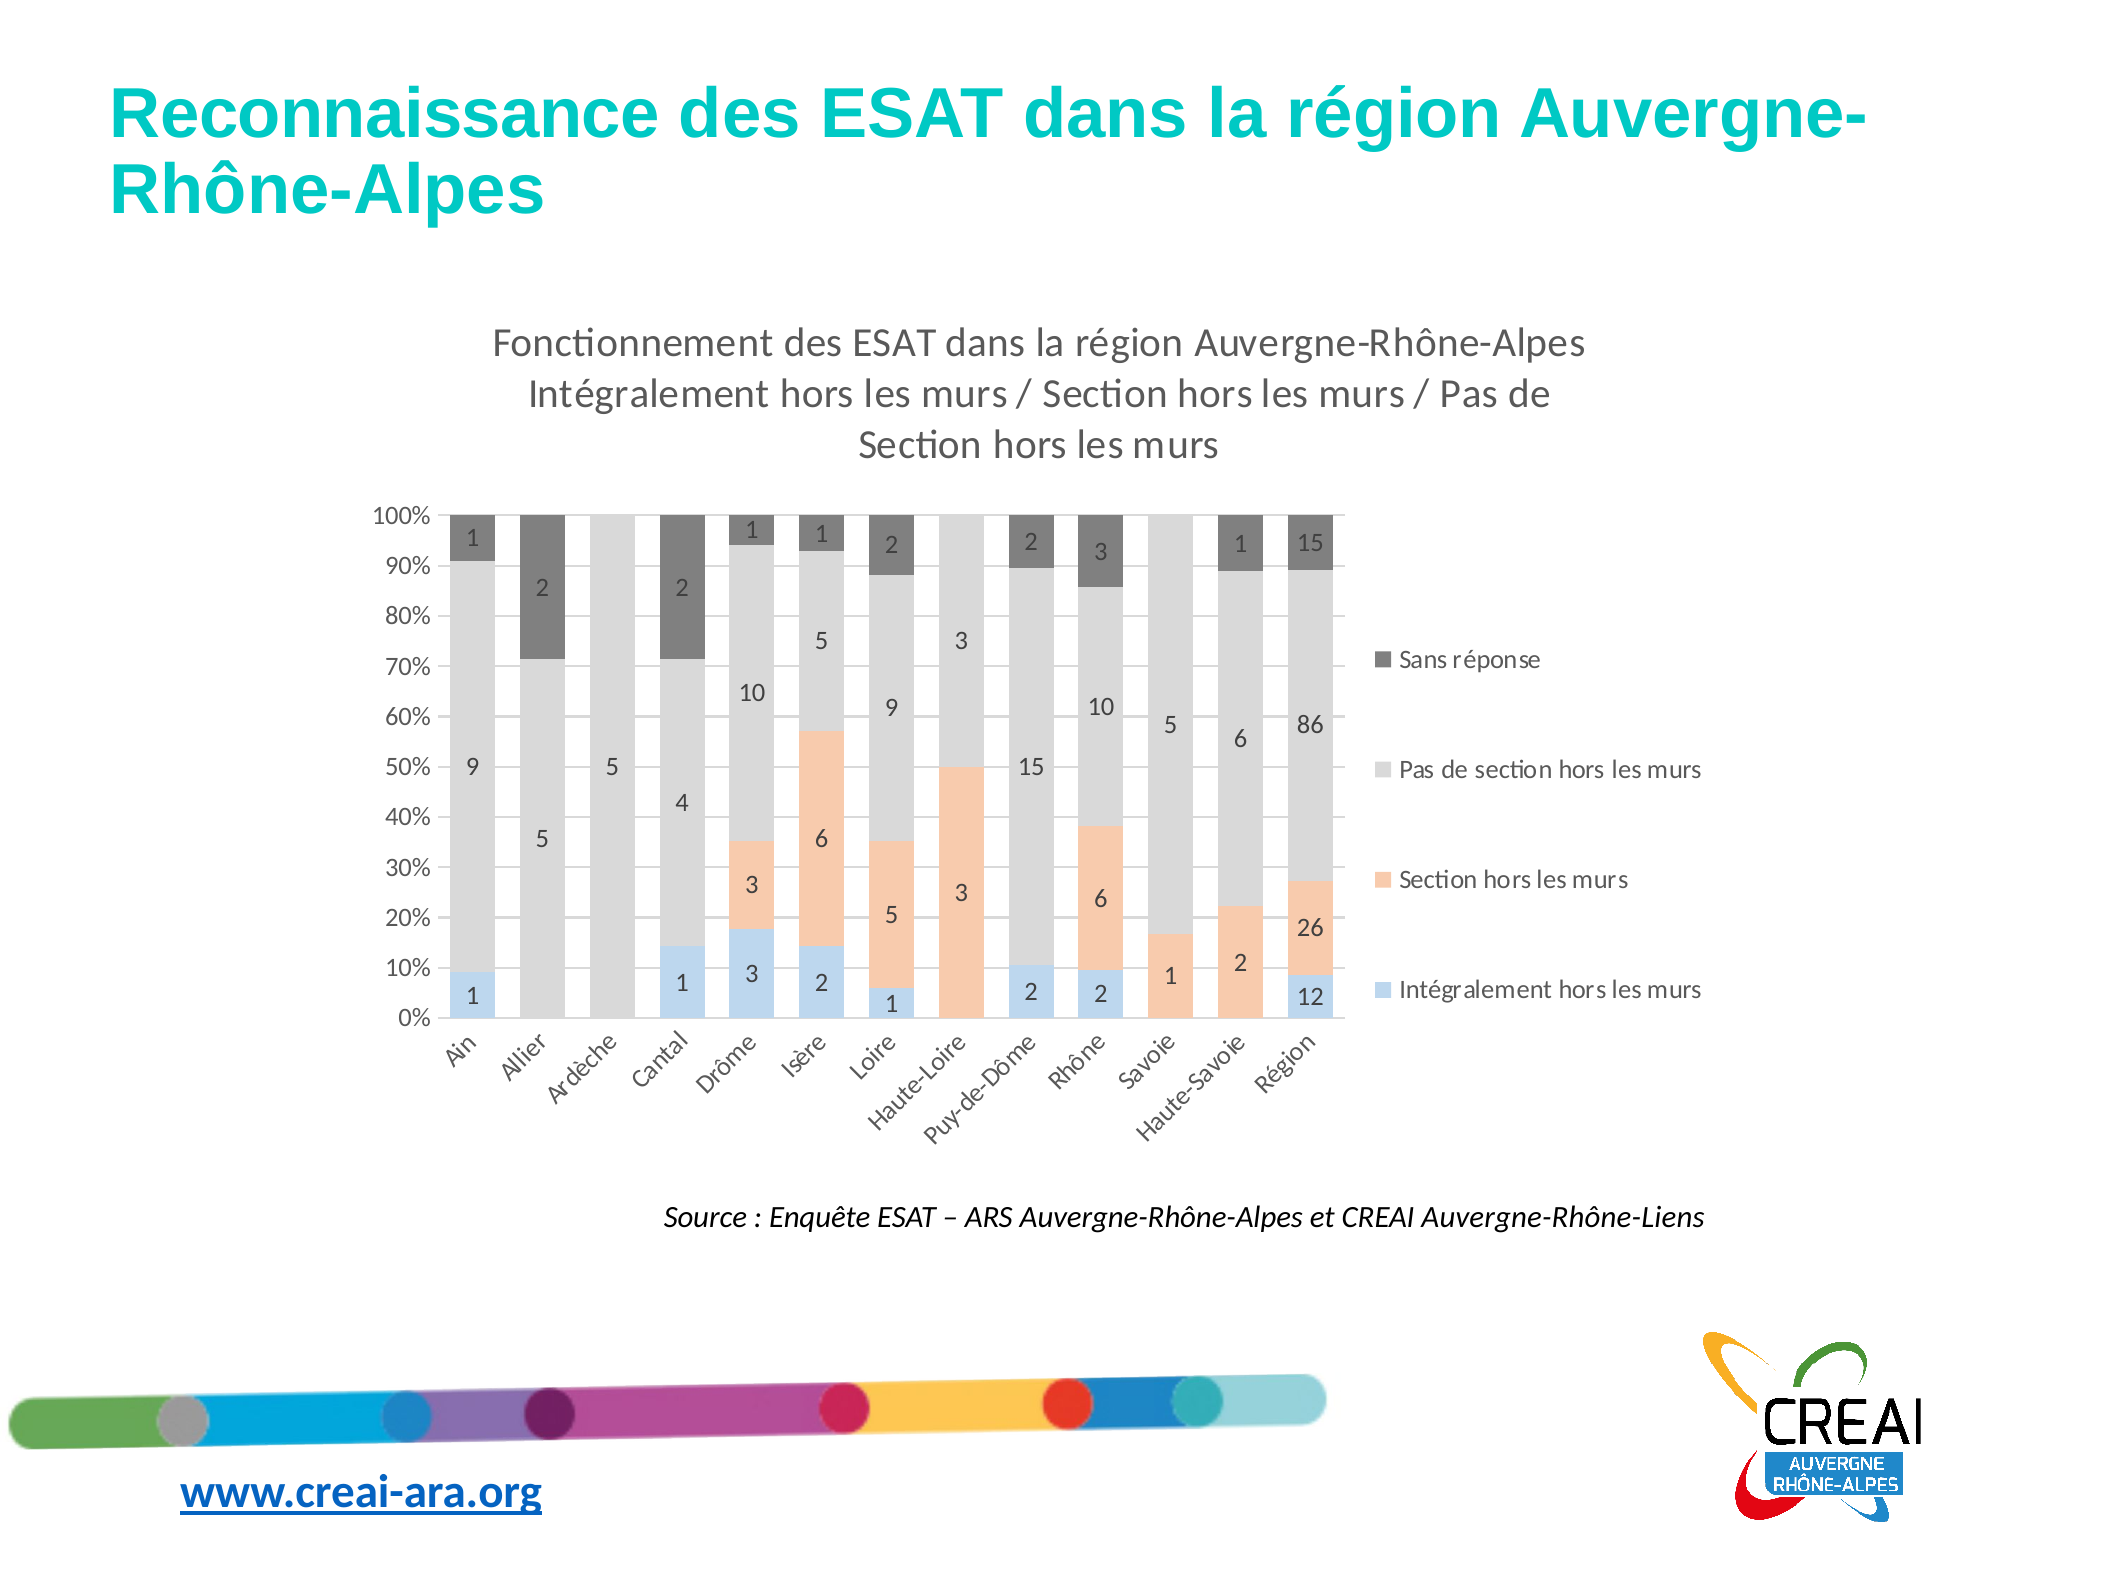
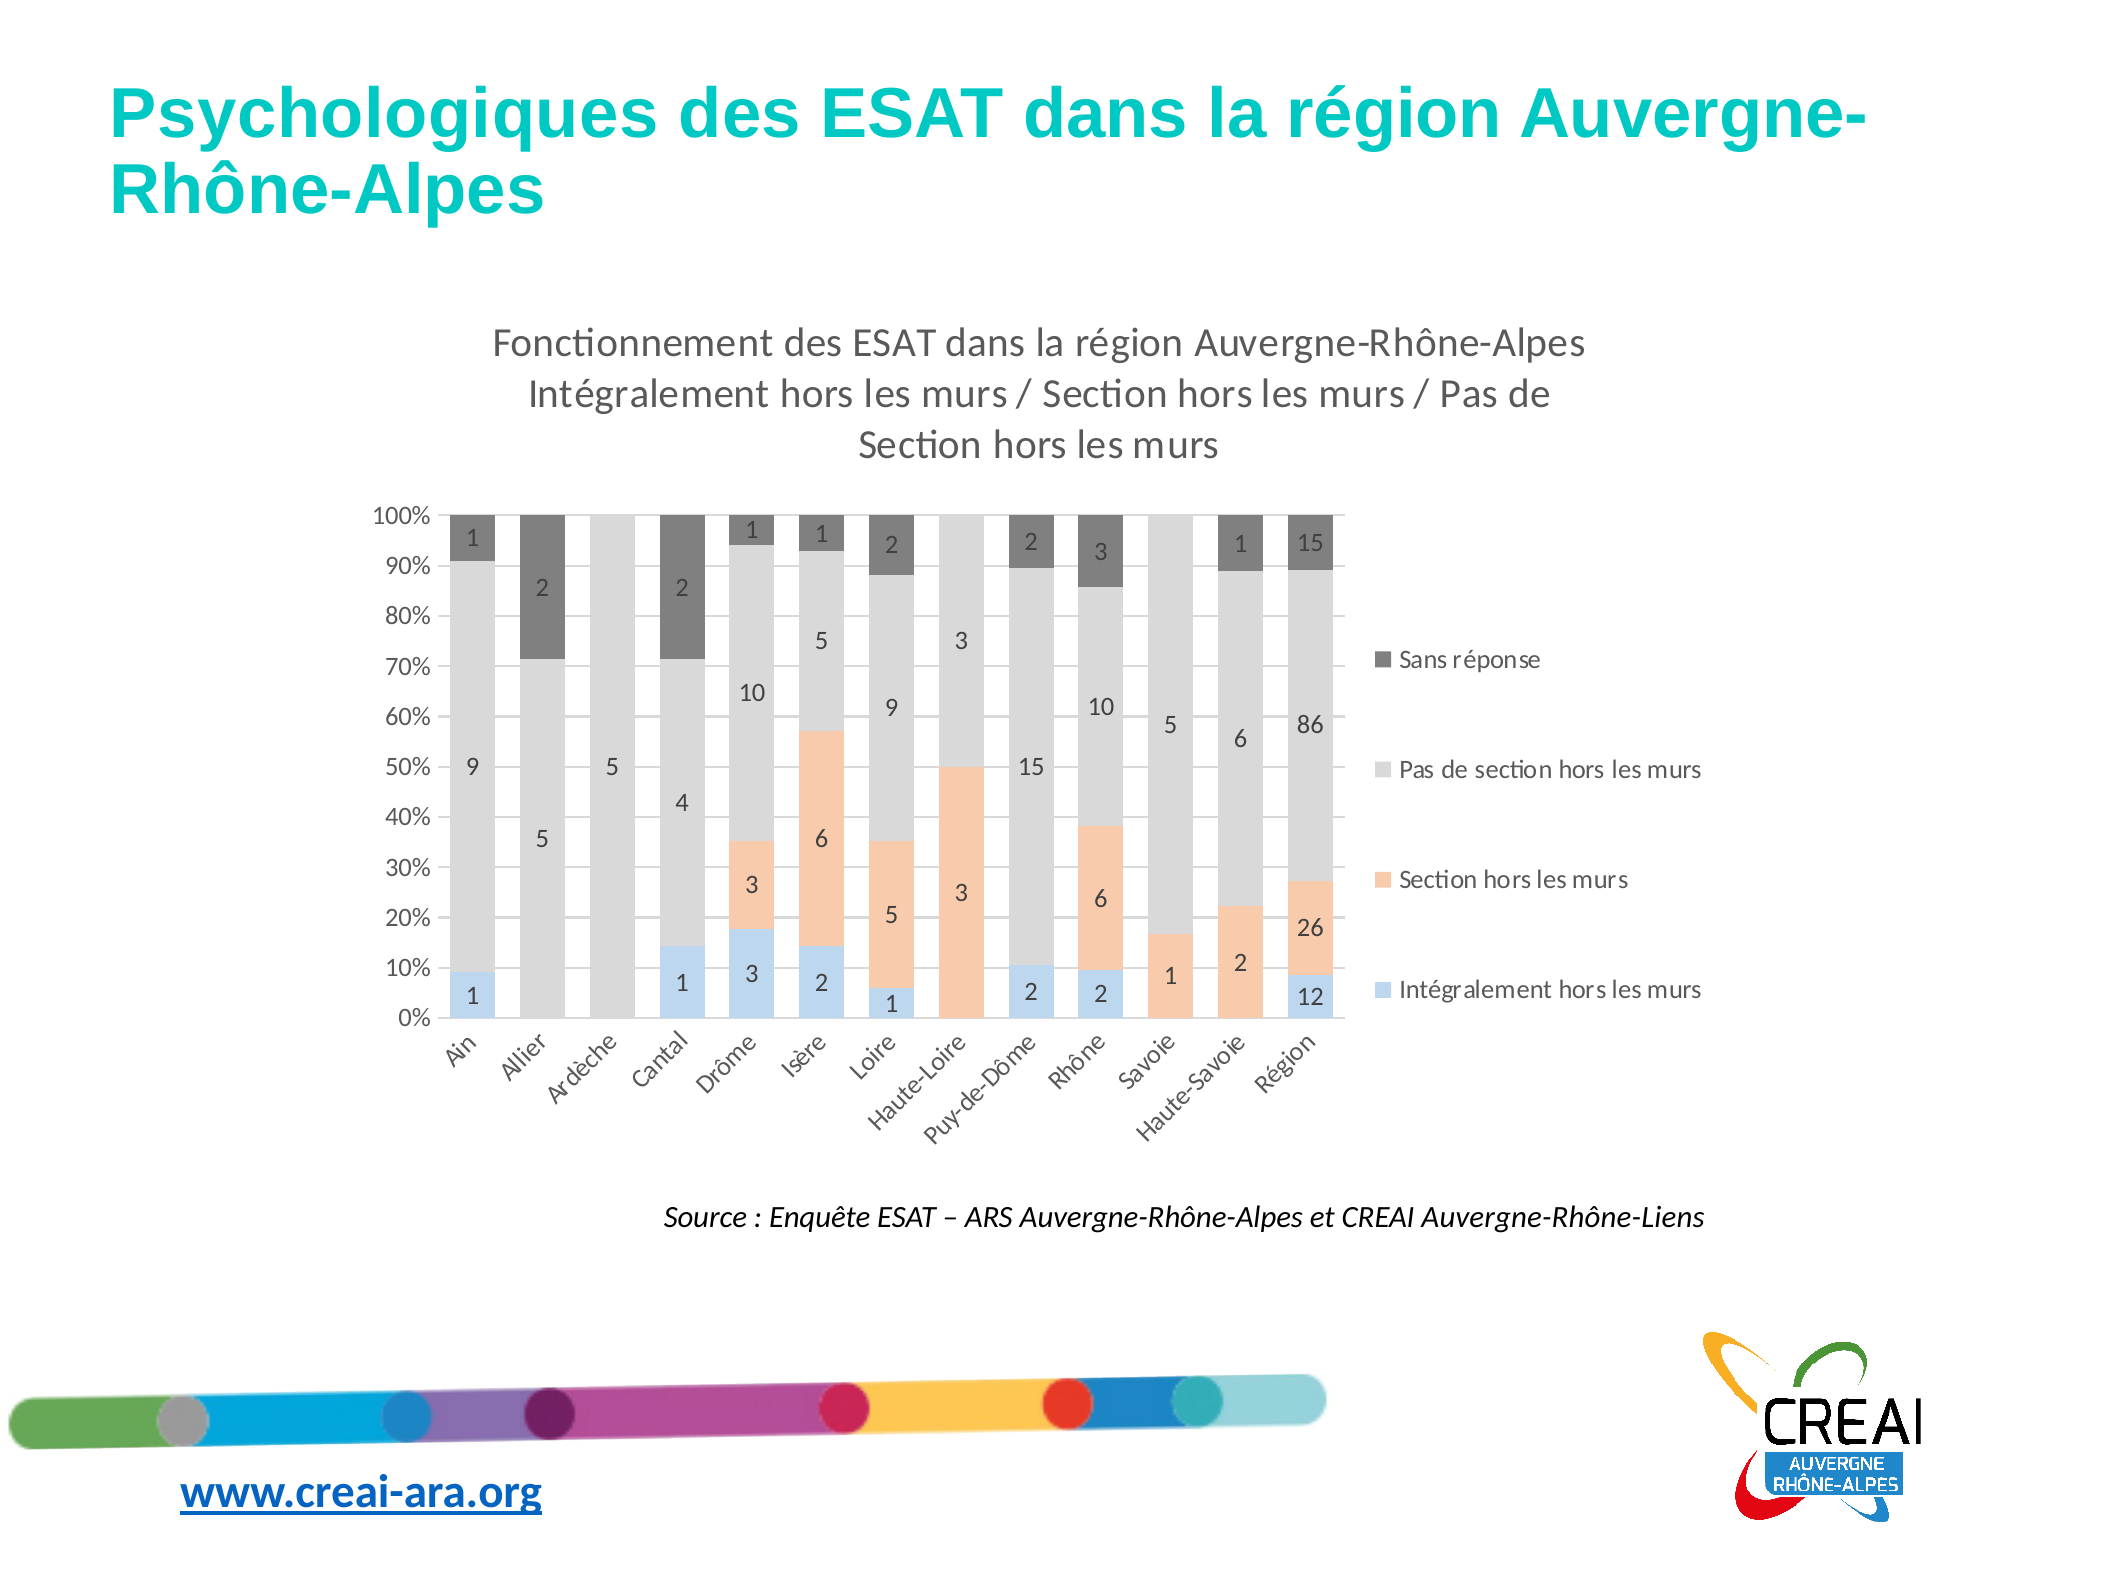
Reconnaissance: Reconnaissance -> Psychologiques
